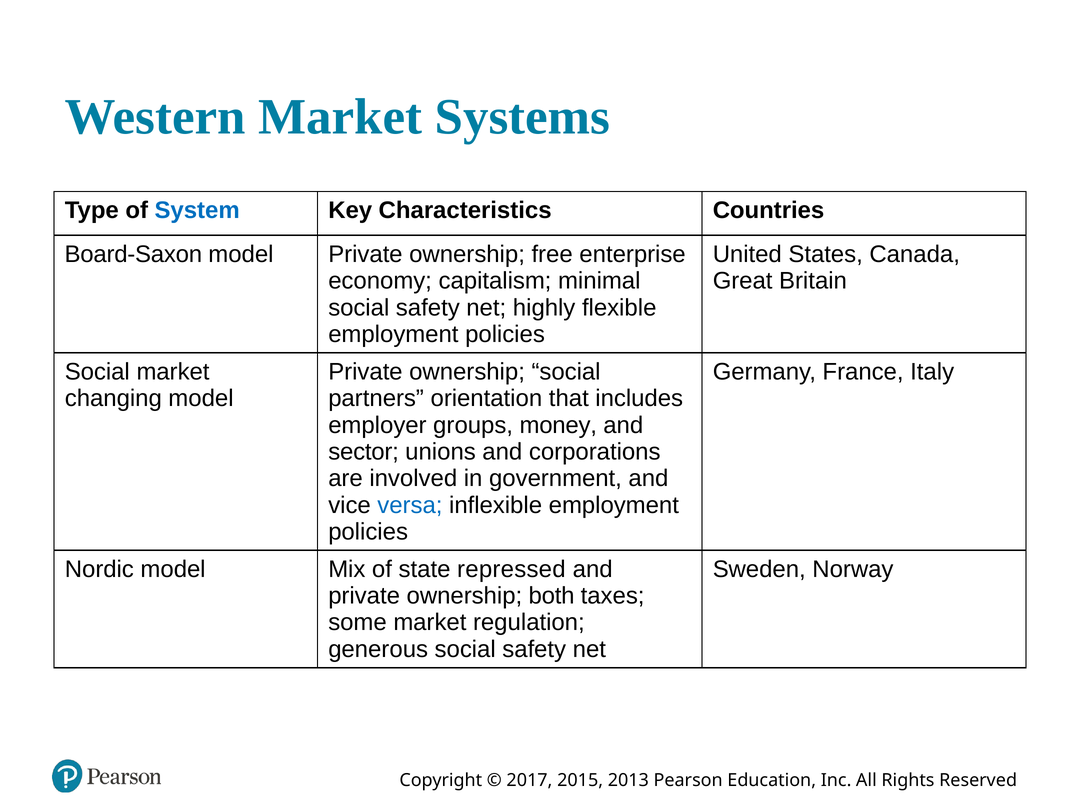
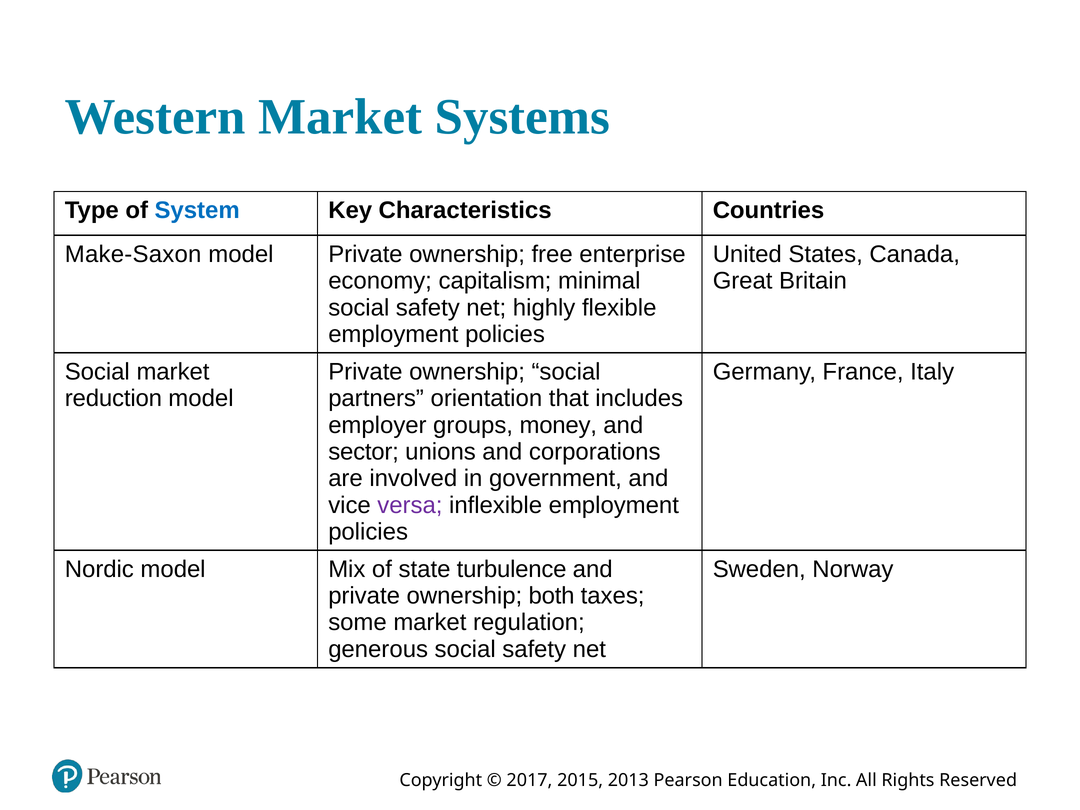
Board-Saxon: Board-Saxon -> Make-Saxon
changing: changing -> reduction
versa colour: blue -> purple
repressed: repressed -> turbulence
